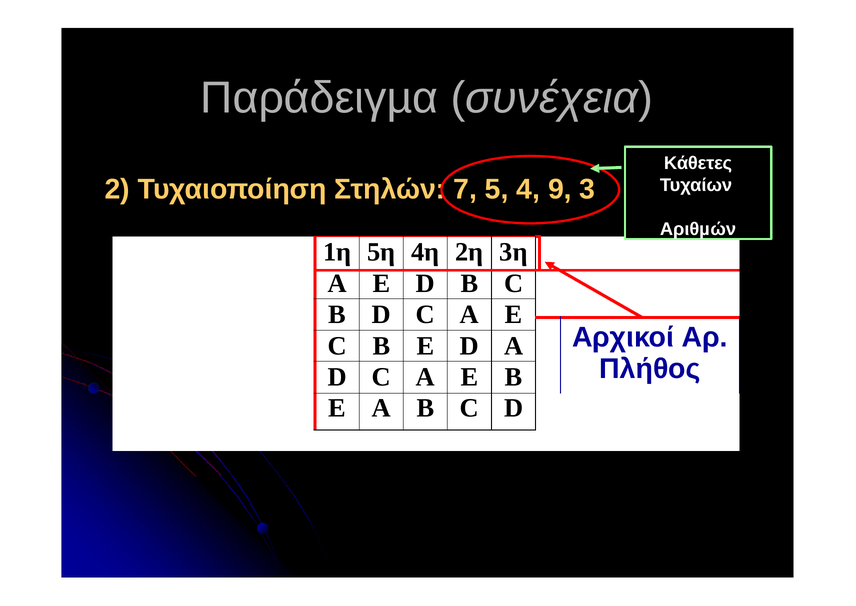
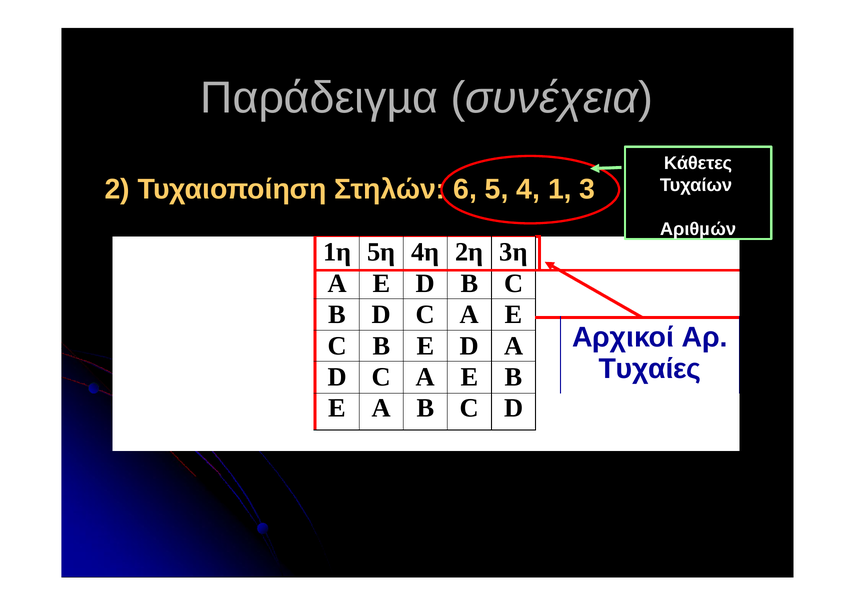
7: 7 -> 6
9: 9 -> 1
Πλήθος: Πλήθος -> Τυχαίες
